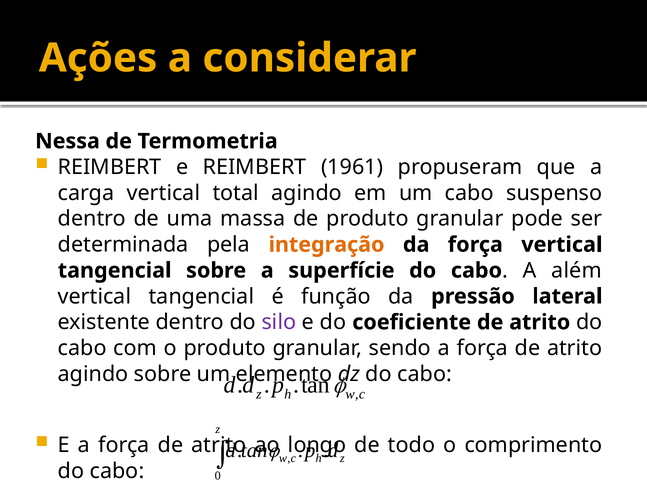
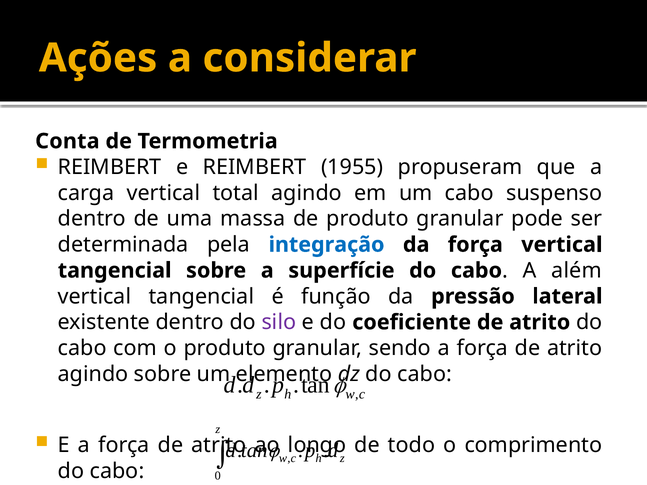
Nessa: Nessa -> Conta
1961: 1961 -> 1955
integração colour: orange -> blue
